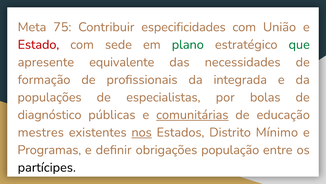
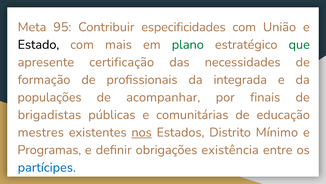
75: 75 -> 95
Estado colour: red -> black
sede: sede -> mais
equivalente: equivalente -> certificação
especialistas: especialistas -> acompanhar
bolas: bolas -> finais
diagnóstico: diagnóstico -> brigadistas
comunitárias underline: present -> none
população: população -> existência
partícipes colour: black -> blue
